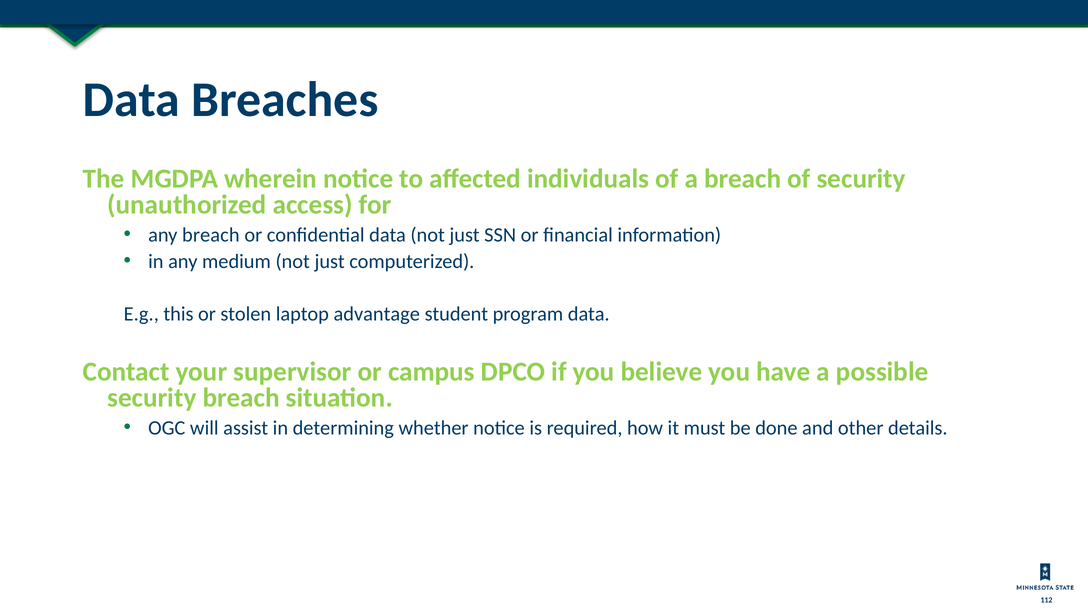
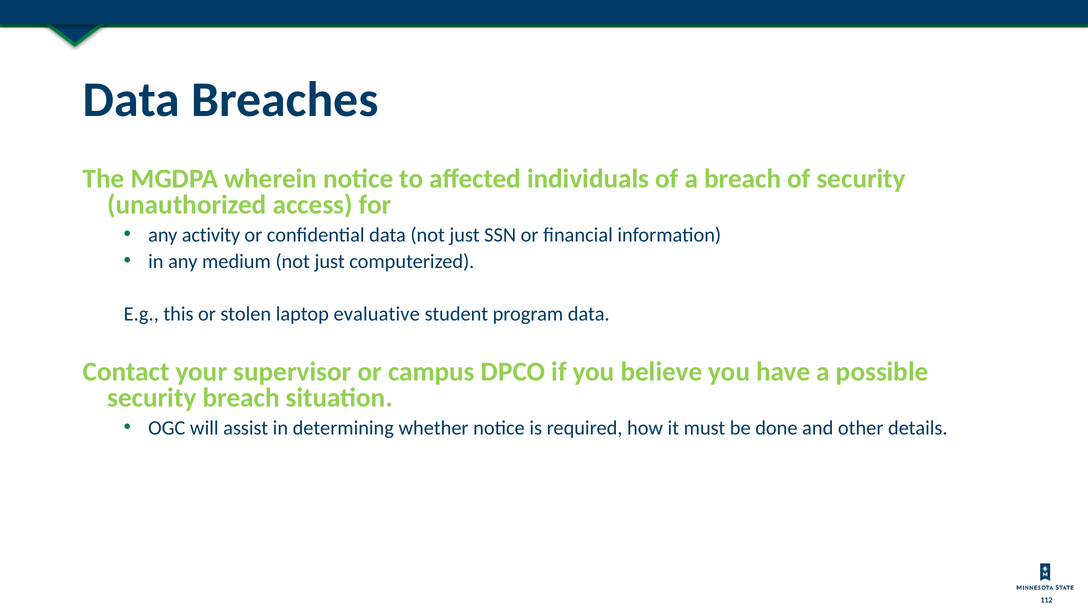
any breach: breach -> activity
advantage: advantage -> evaluative
